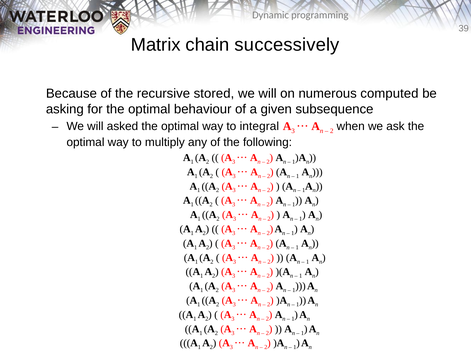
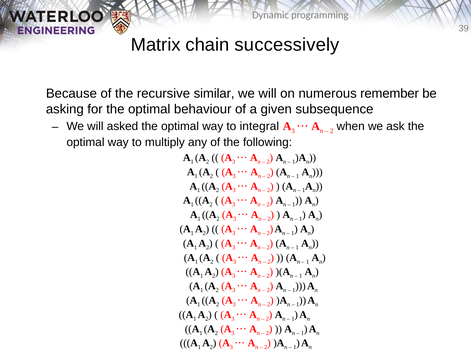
stored: stored -> similar
computed: computed -> remember
